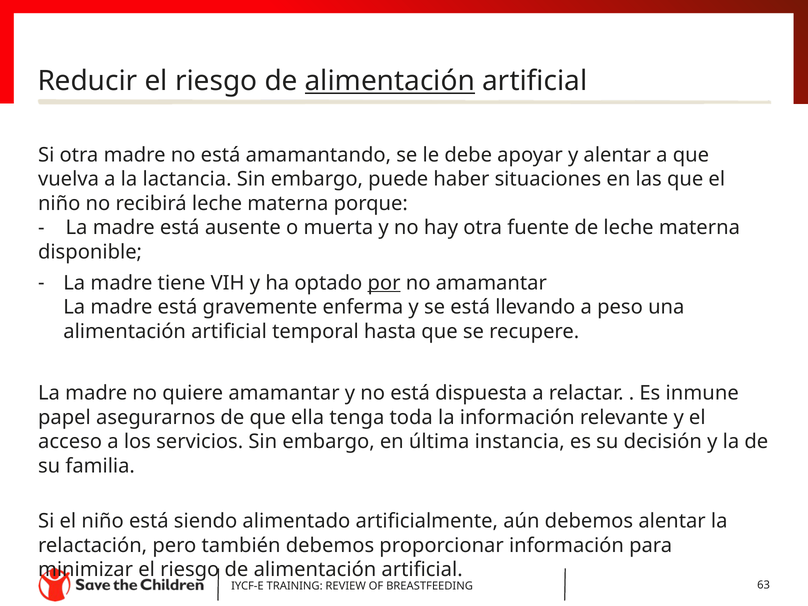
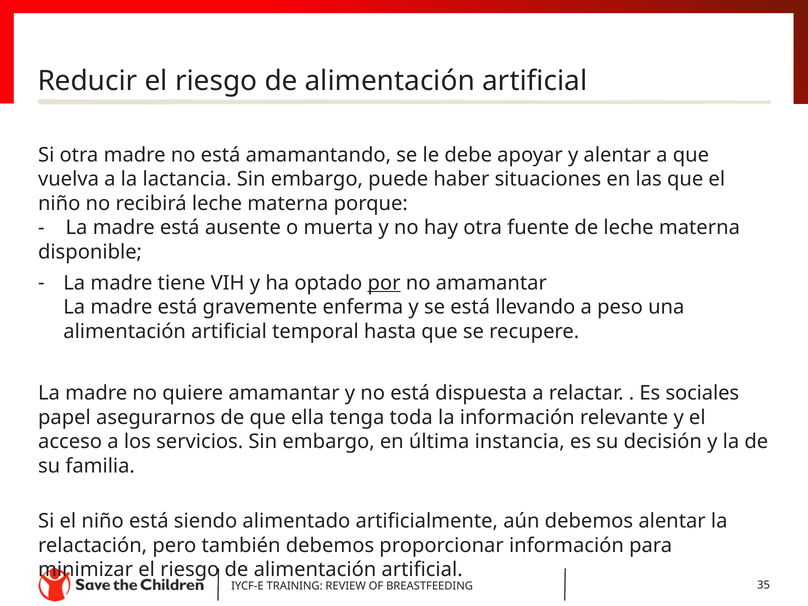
alimentación at (390, 81) underline: present -> none
inmune: inmune -> sociales
63: 63 -> 35
